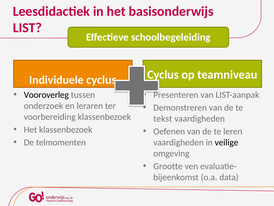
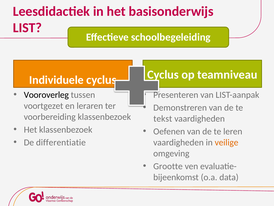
onderzoek: onderzoek -> voortgezet
telmomenten: telmomenten -> differentiatie
veilige colour: black -> orange
